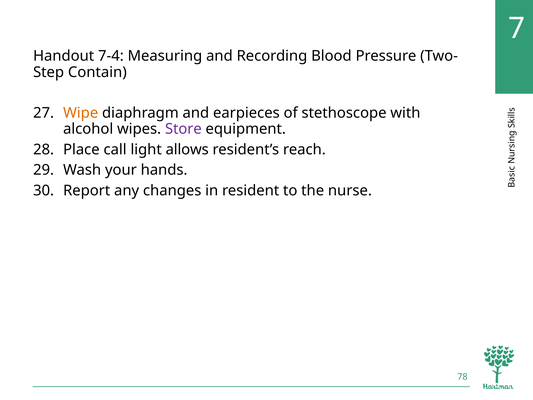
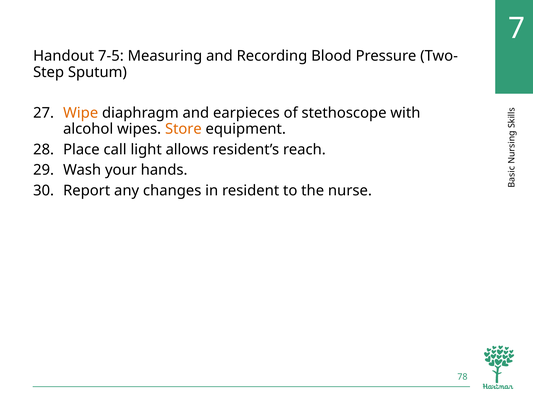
7-4: 7-4 -> 7-5
Contain: Contain -> Sputum
Store colour: purple -> orange
